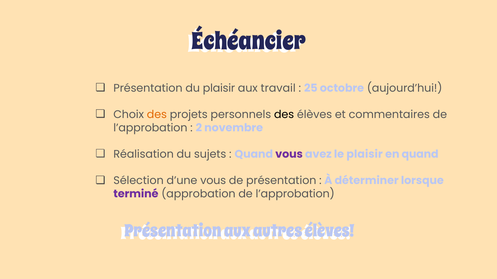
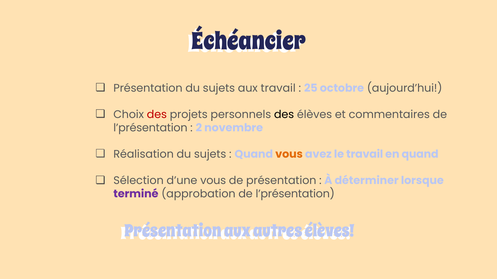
Présentation du plaisir: plaisir -> sujets
des at (157, 115) colour: orange -> red
l’approbation at (150, 128): l’approbation -> l’présentation
vous at (289, 155) colour: purple -> orange
le plaisir: plaisir -> travail
approbation de l’approbation: l’approbation -> l’présentation
